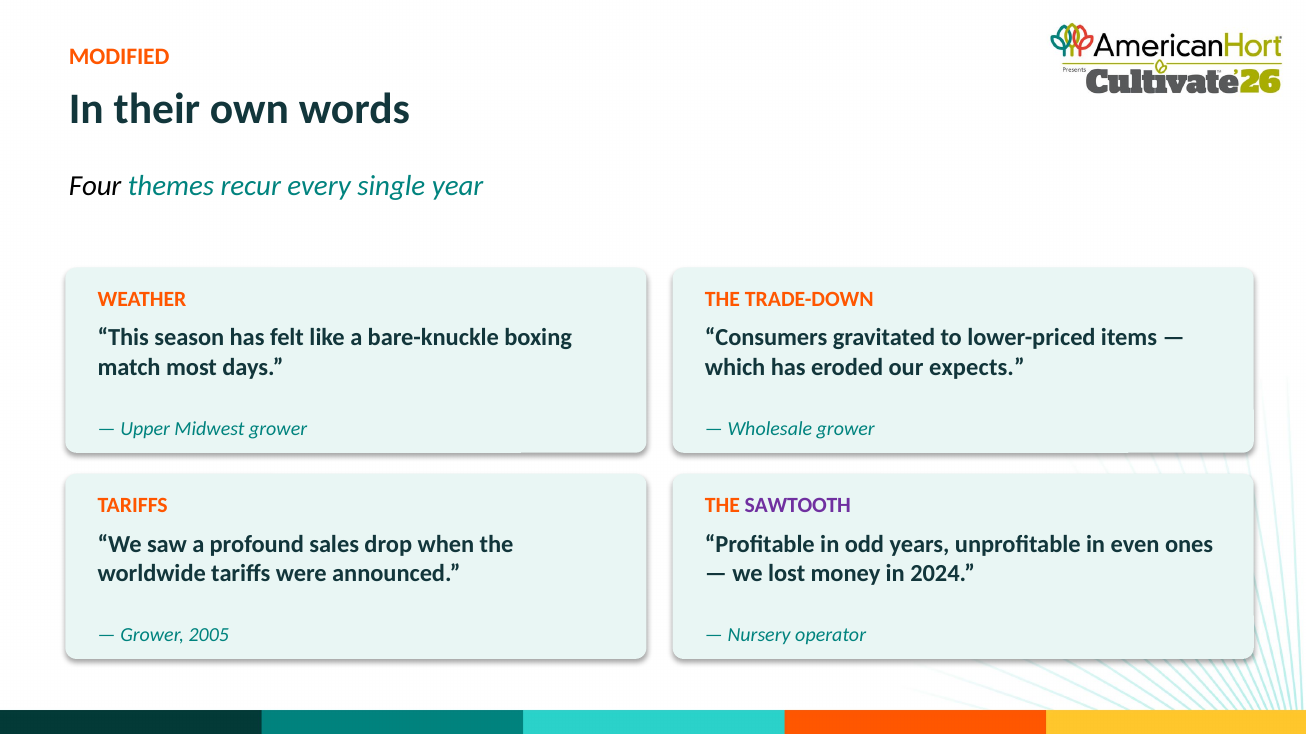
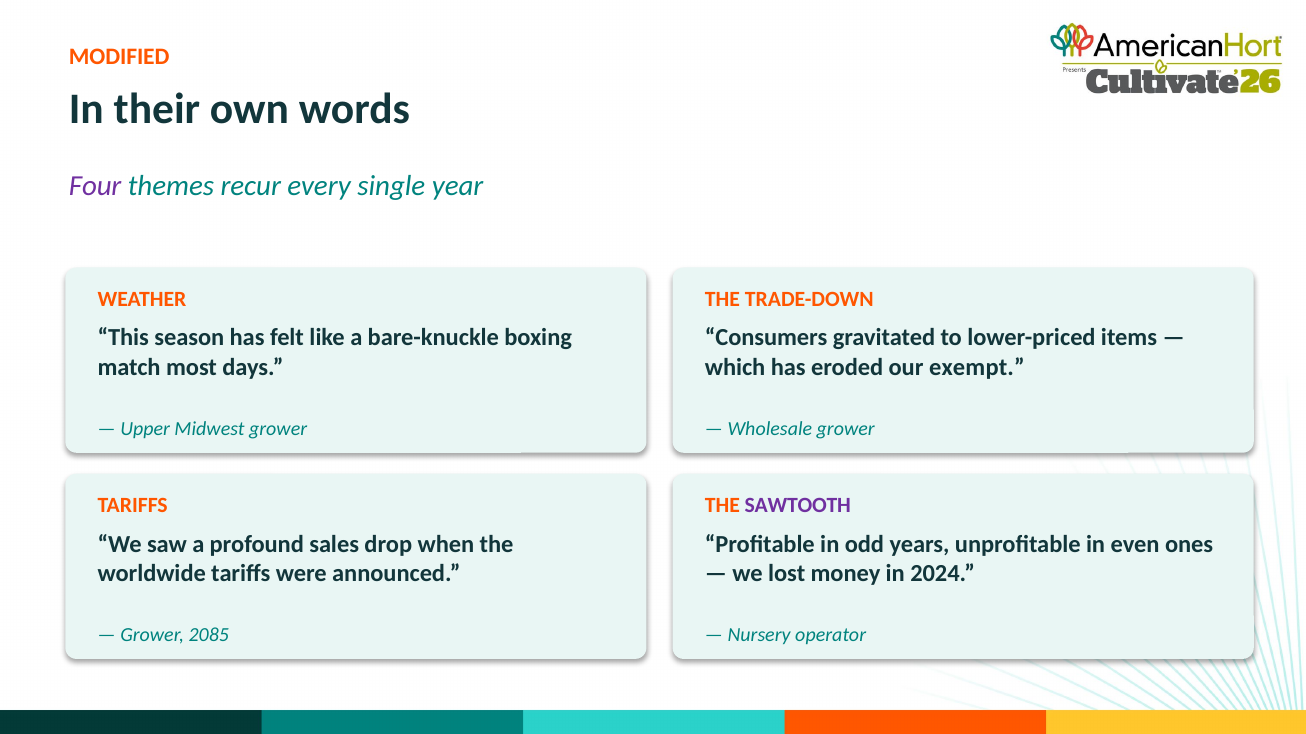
Four colour: black -> purple
expects: expects -> exempt
2005: 2005 -> 2085
